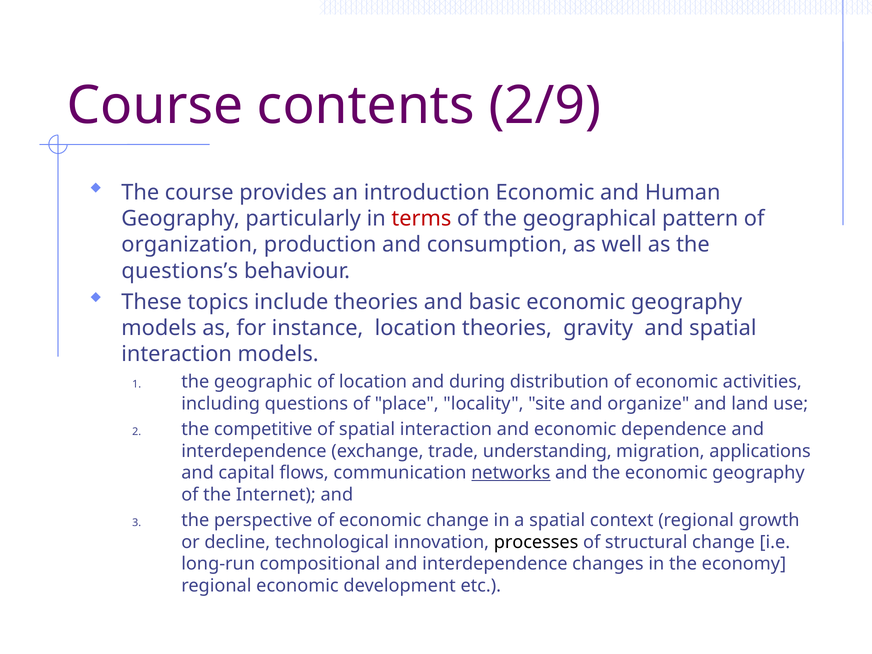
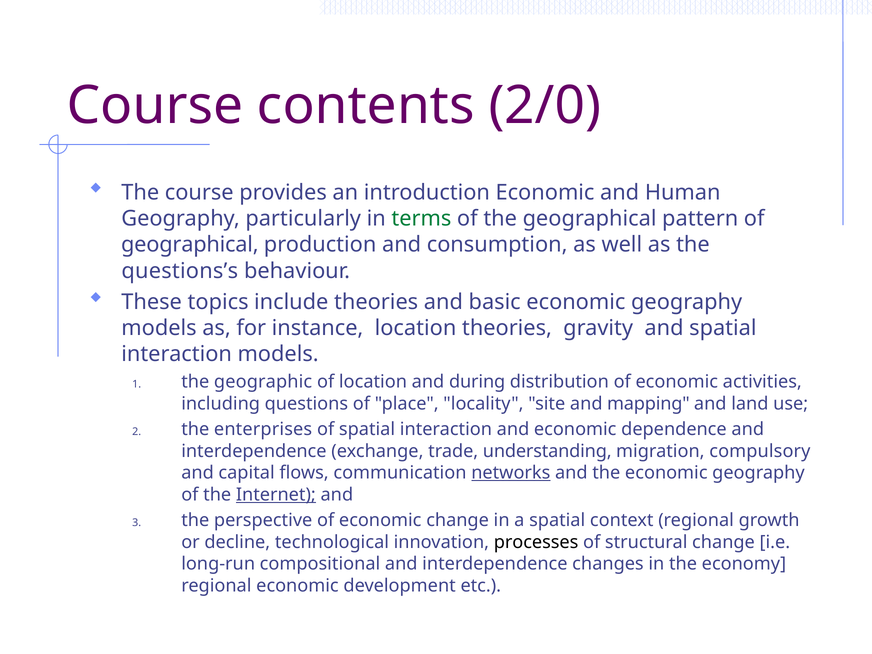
2/9: 2/9 -> 2/0
terms colour: red -> green
organization at (190, 245): organization -> geographical
organize: organize -> mapping
competitive: competitive -> enterprises
applications: applications -> compulsory
Internet underline: none -> present
